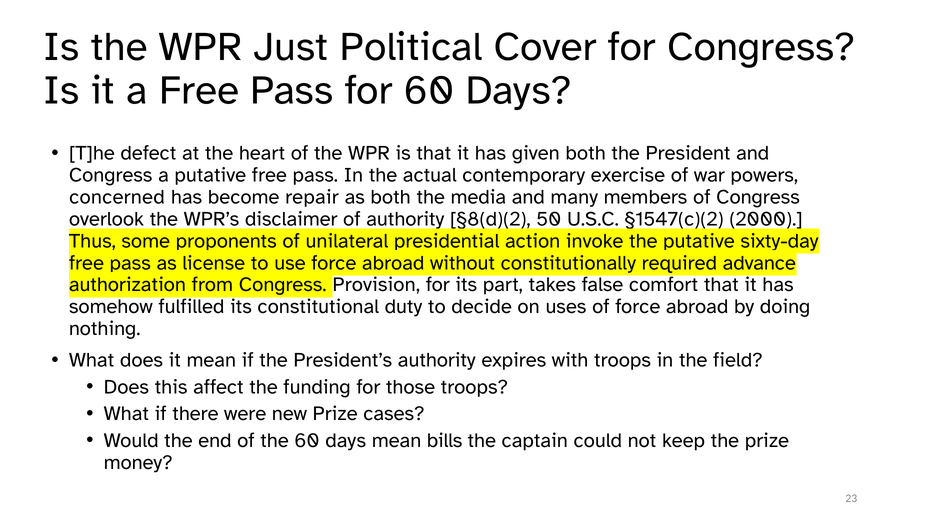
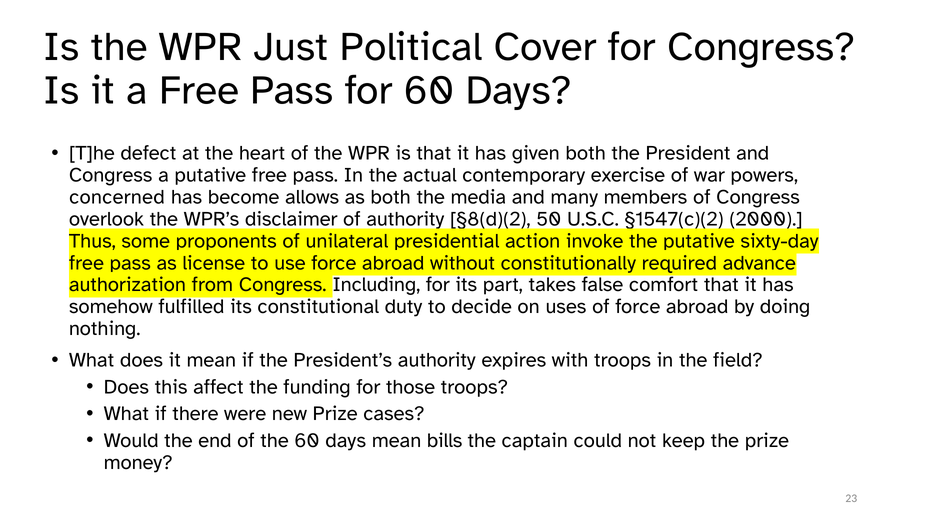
repair: repair -> allows
Provision: Provision -> Including
